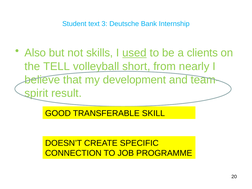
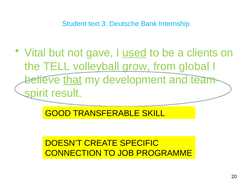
Also: Also -> Vital
skills: skills -> gave
short: short -> grow
nearly: nearly -> global
that underline: none -> present
